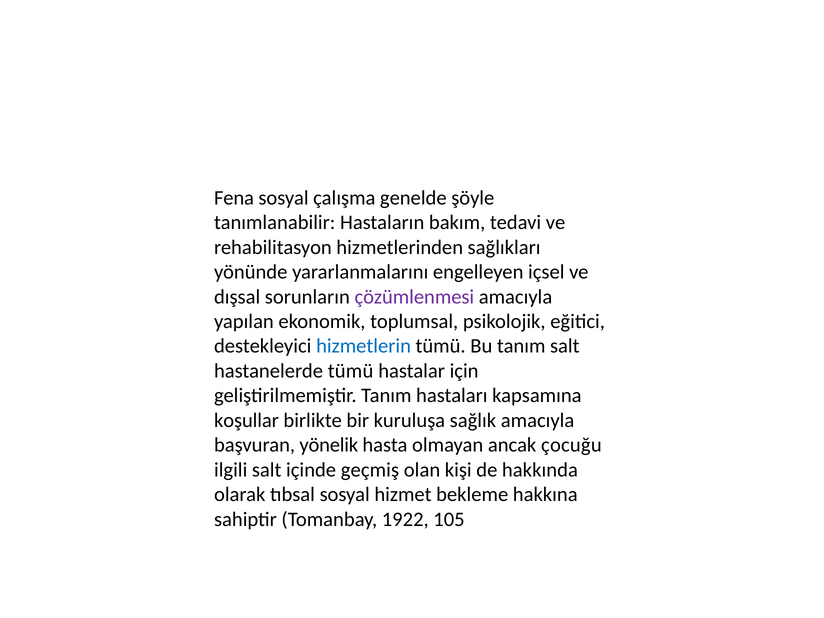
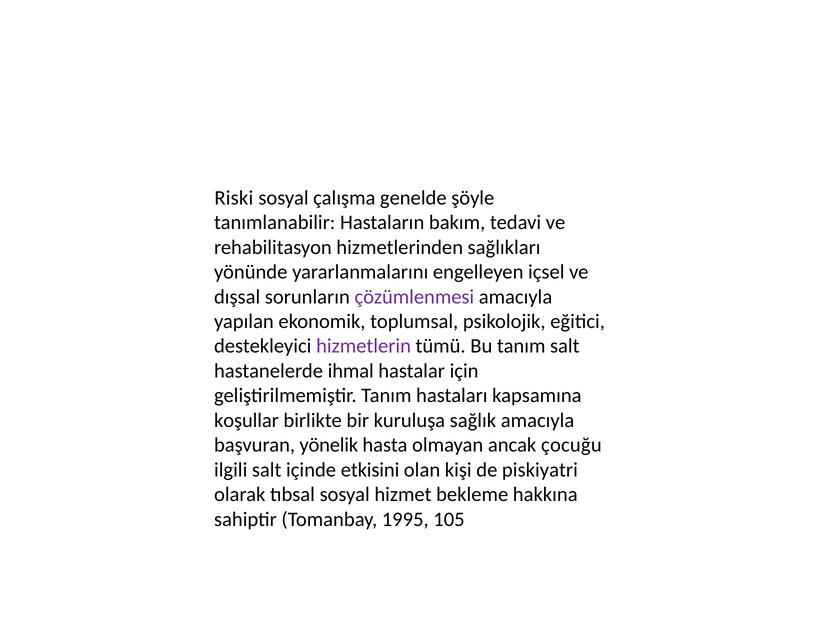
Fena: Fena -> Riski
hizmetlerin colour: blue -> purple
hastanelerde tümü: tümü -> ihmal
geçmiş: geçmiş -> etkisini
hakkında: hakkında -> piskiyatri
1922: 1922 -> 1995
